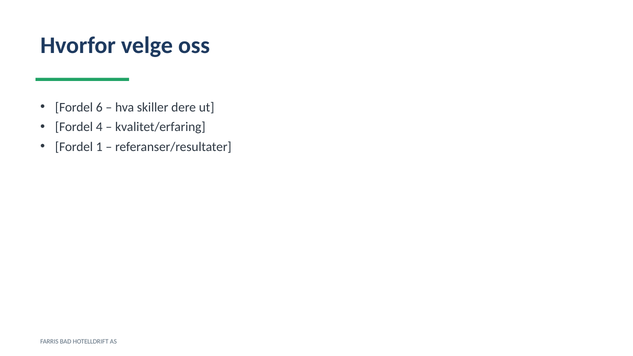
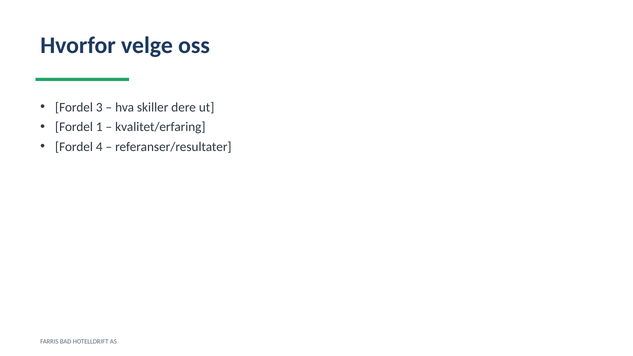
6: 6 -> 3
4: 4 -> 1
1: 1 -> 4
